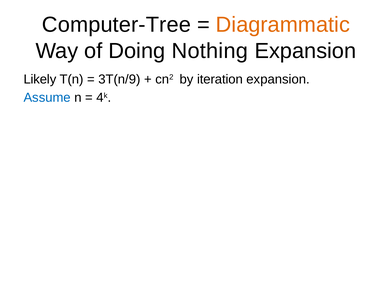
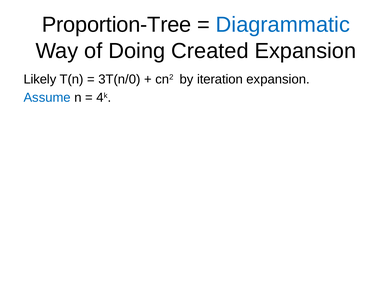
Computer-Tree: Computer-Tree -> Proportion-Tree
Diagrammatic colour: orange -> blue
Nothing: Nothing -> Created
3T(n/9: 3T(n/9 -> 3T(n/0
